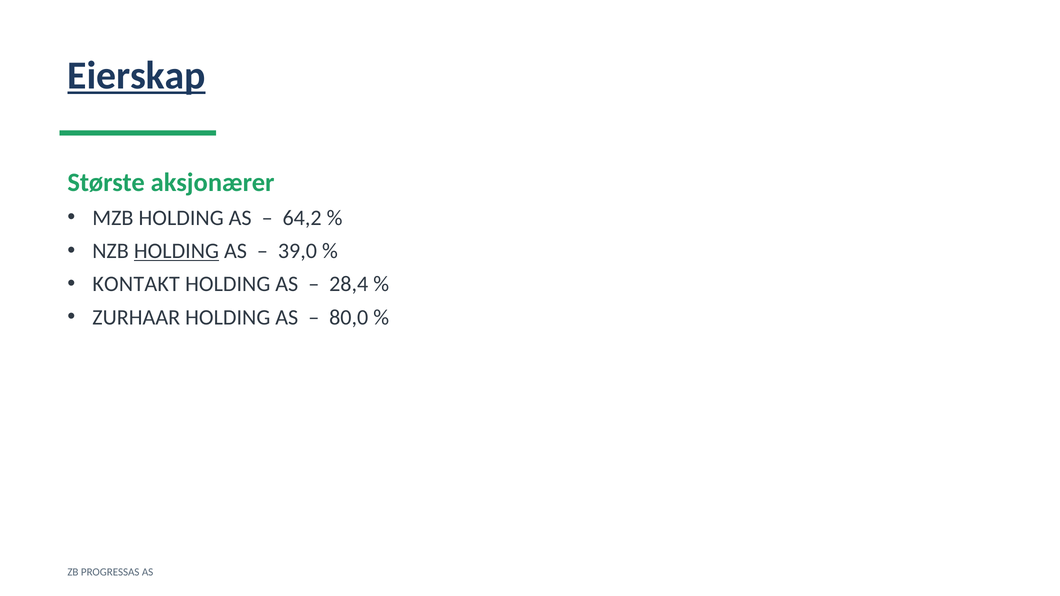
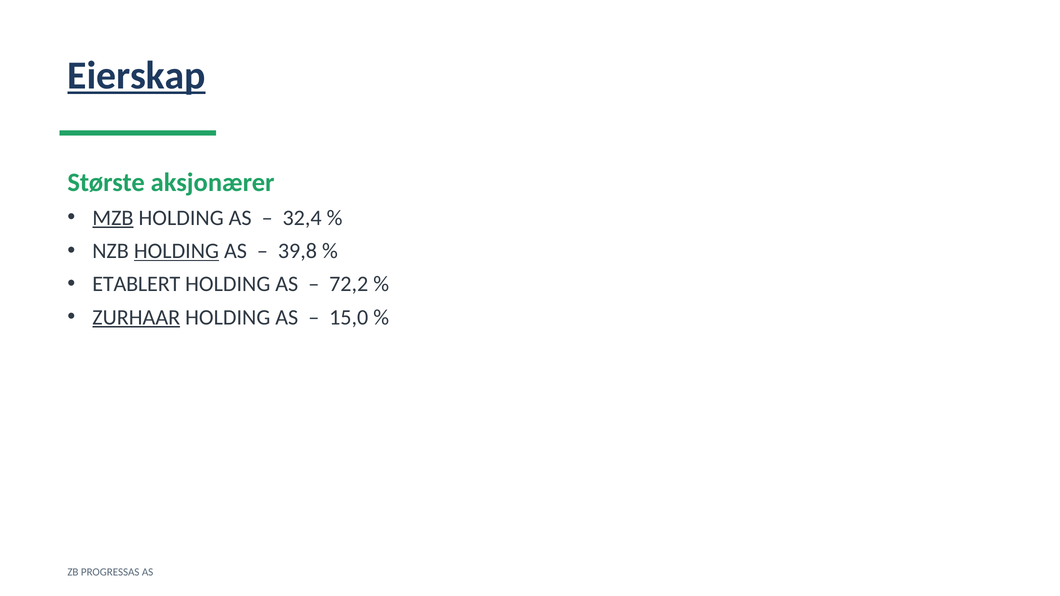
MZB underline: none -> present
64,2: 64,2 -> 32,4
39,0: 39,0 -> 39,8
KONTAKT: KONTAKT -> ETABLERT
28,4: 28,4 -> 72,2
ZURHAAR underline: none -> present
80,0: 80,0 -> 15,0
